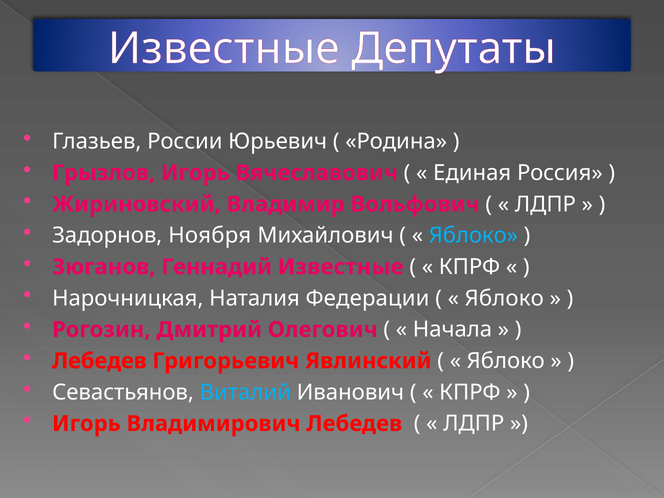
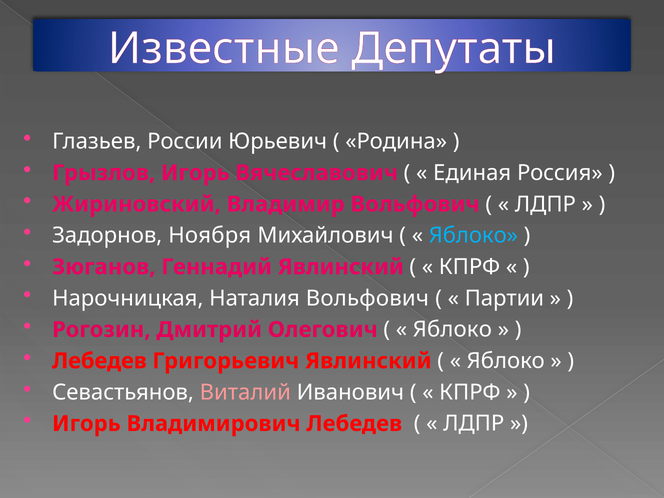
Геннадий Известные: Известные -> Явлинский
Наталия Федерации: Федерации -> Вольфович
Яблоко at (504, 298): Яблоко -> Партии
Начала at (452, 330): Начала -> Яблоко
Виталий colour: light blue -> pink
